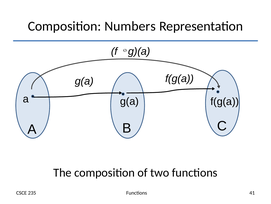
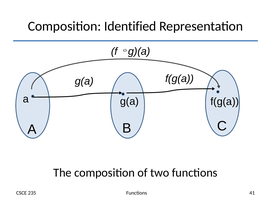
Numbers: Numbers -> Identified
